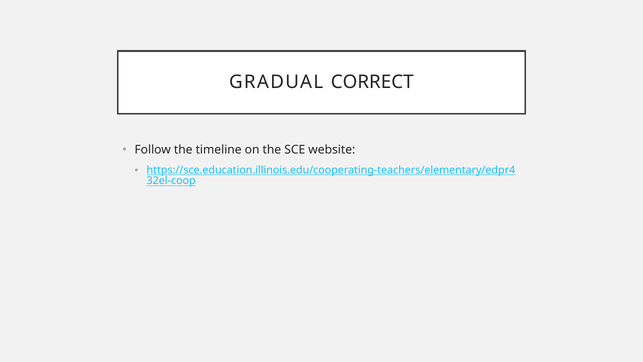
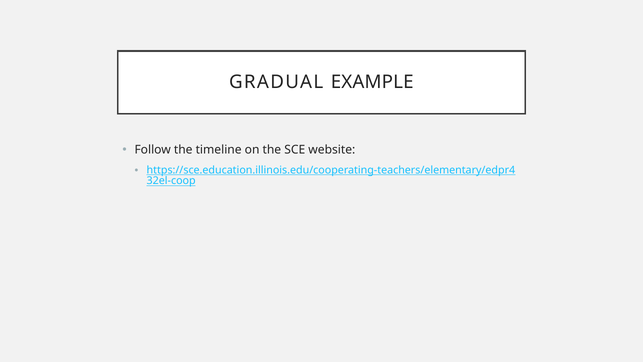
CORRECT: CORRECT -> EXAMPLE
